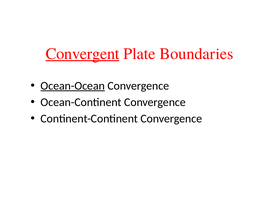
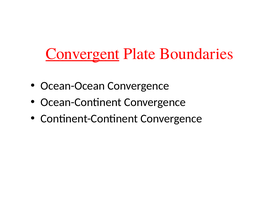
Ocean-Ocean underline: present -> none
